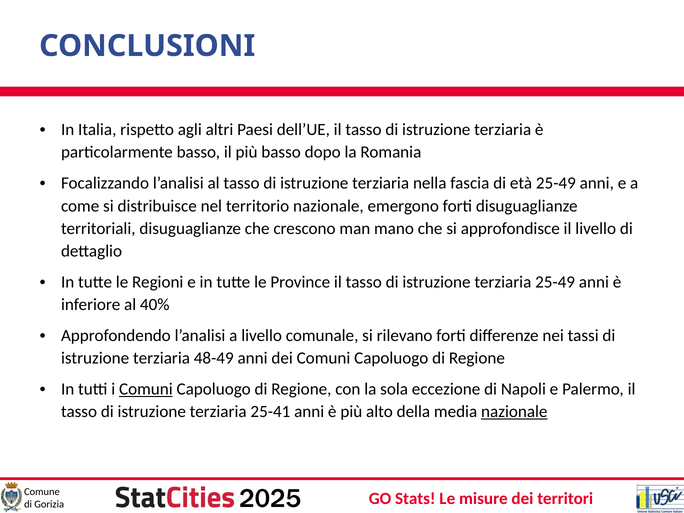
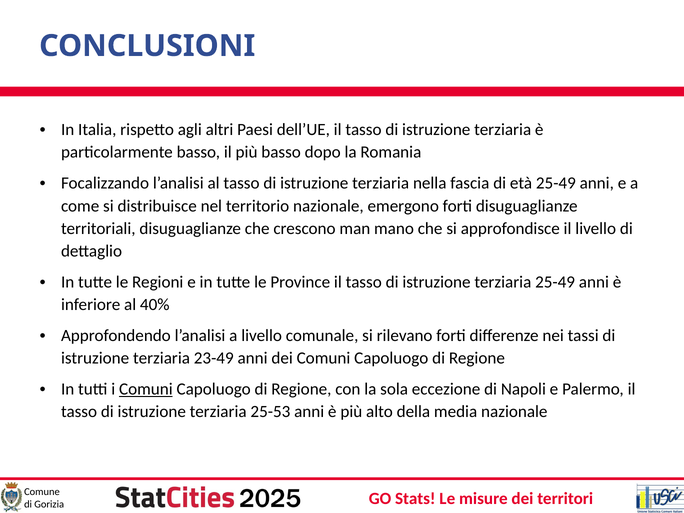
48-49: 48-49 -> 23-49
25-41: 25-41 -> 25-53
nazionale at (514, 412) underline: present -> none
